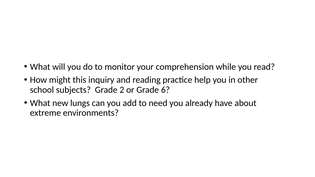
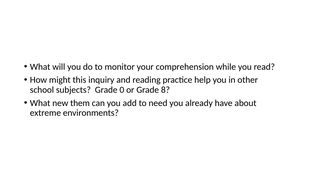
2: 2 -> 0
6: 6 -> 8
lungs: lungs -> them
